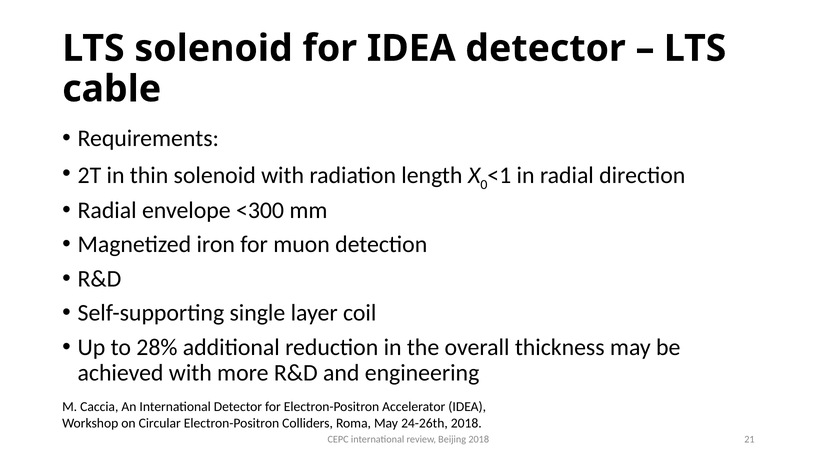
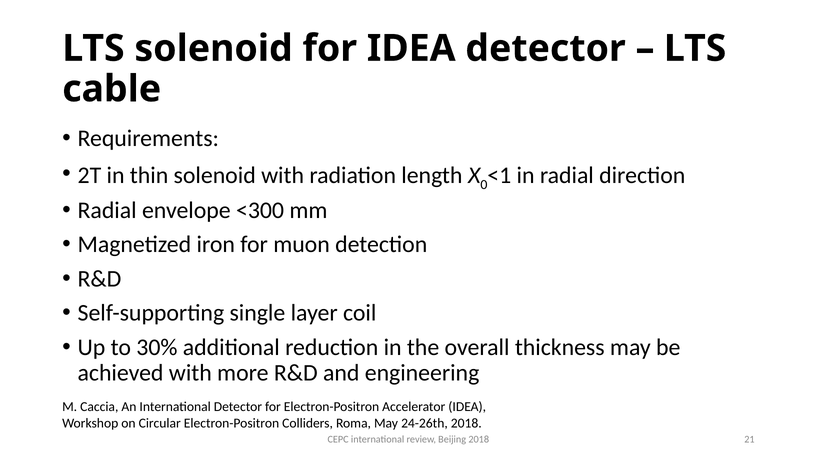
28%: 28% -> 30%
